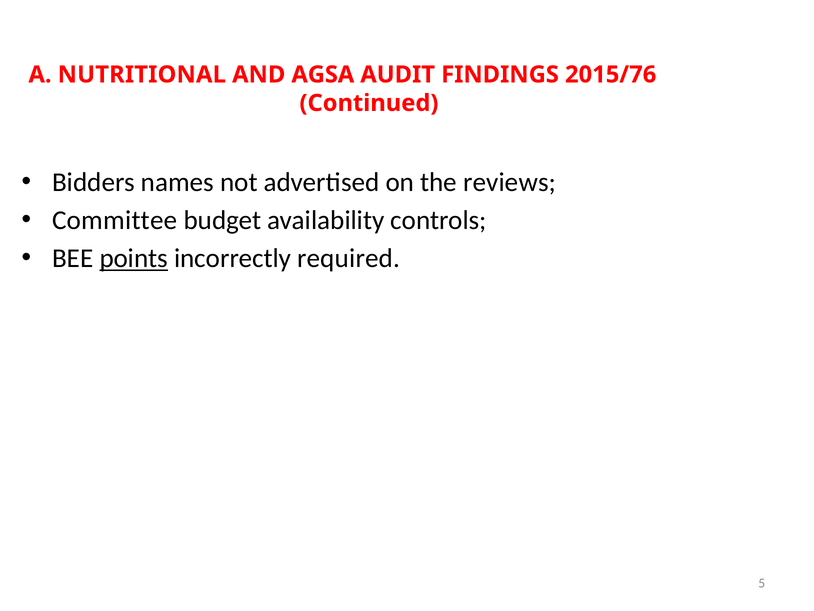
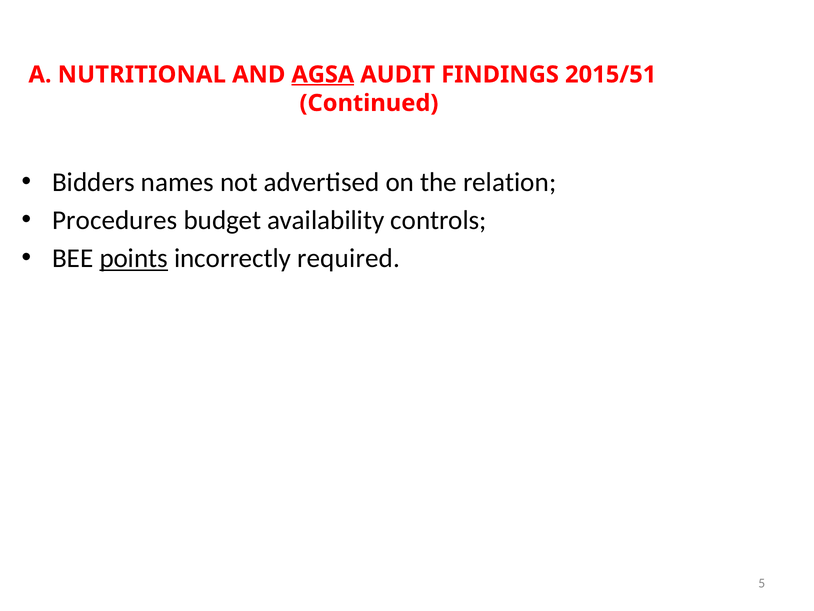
AGSA underline: none -> present
2015/76: 2015/76 -> 2015/51
reviews: reviews -> relation
Committee: Committee -> Procedures
